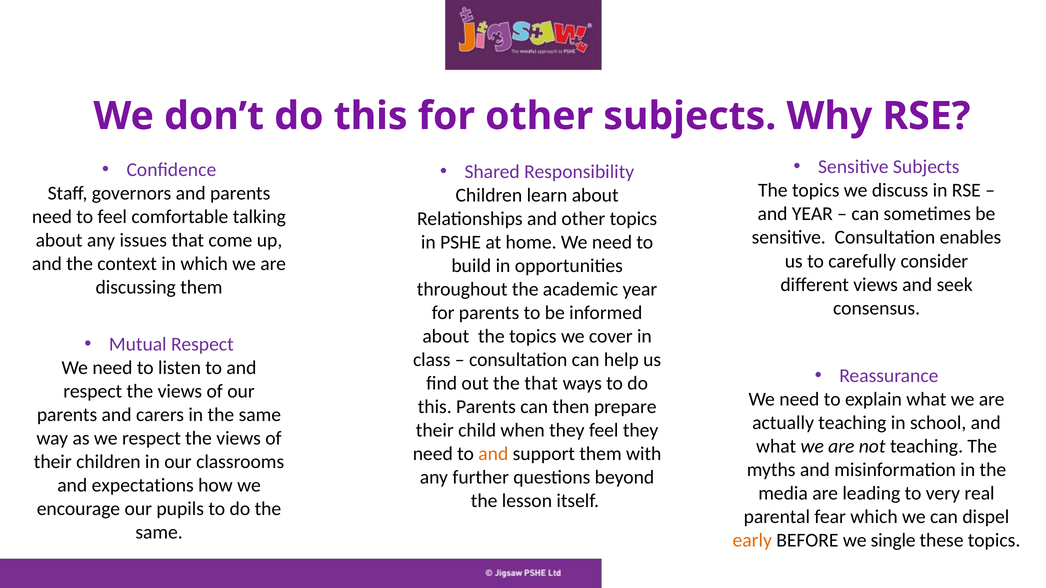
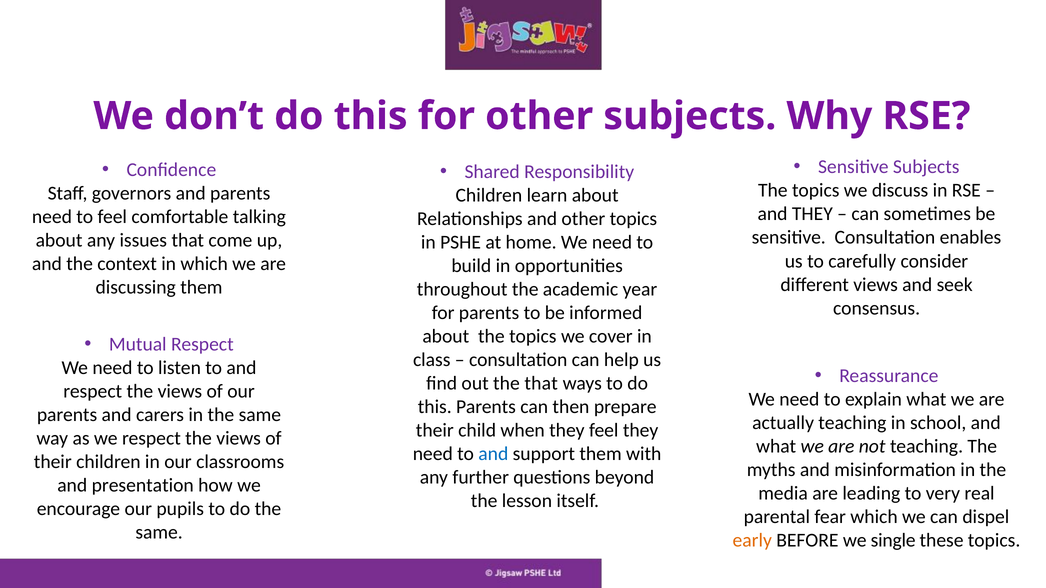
and YEAR: YEAR -> THEY
and at (493, 454) colour: orange -> blue
expectations: expectations -> presentation
